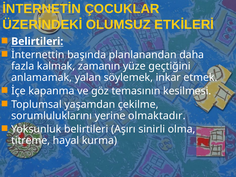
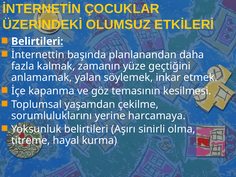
olmaktadır: olmaktadır -> harcamaya
